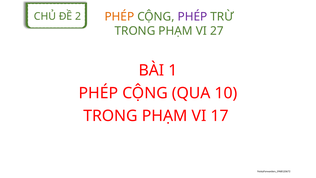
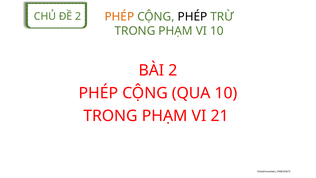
PHÉP at (192, 17) colour: purple -> black
VI 27: 27 -> 10
BÀI 1: 1 -> 2
17: 17 -> 21
